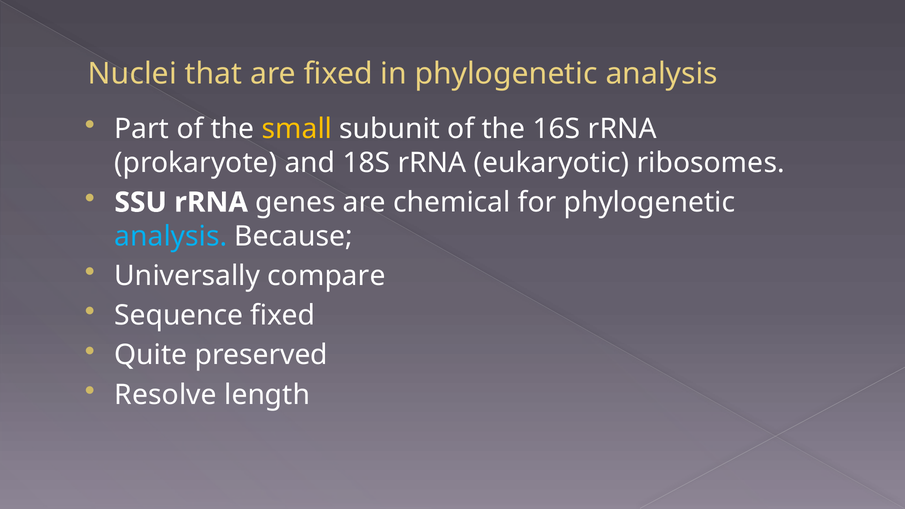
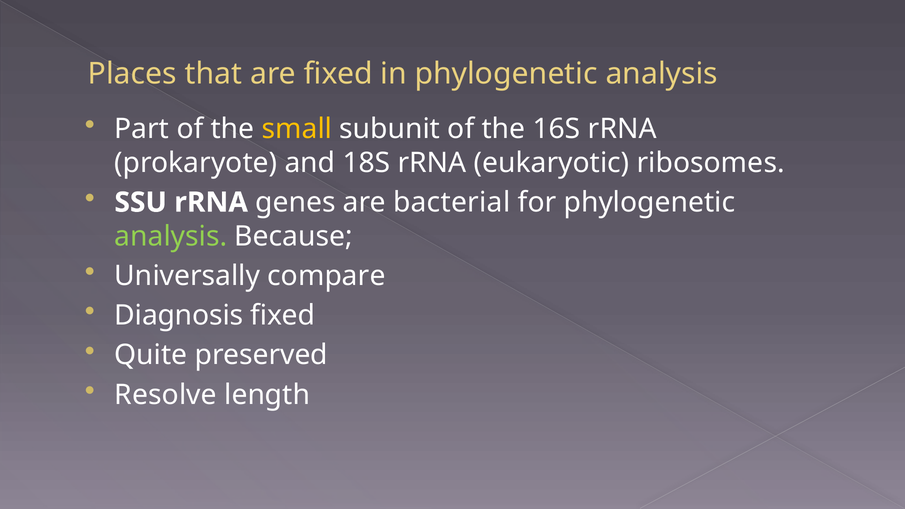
Nuclei: Nuclei -> Places
chemical: chemical -> bacterial
analysis at (171, 236) colour: light blue -> light green
Sequence: Sequence -> Diagnosis
